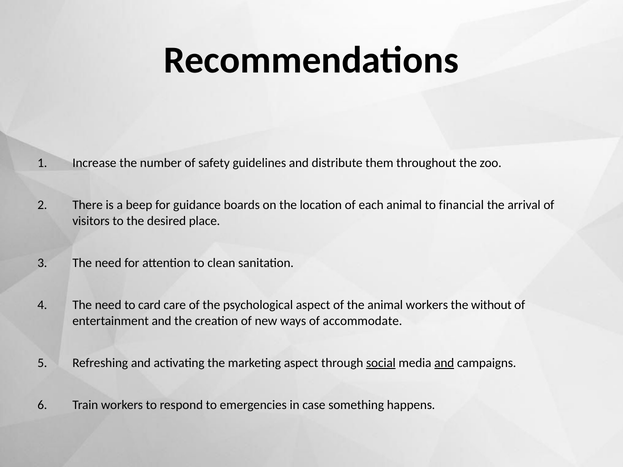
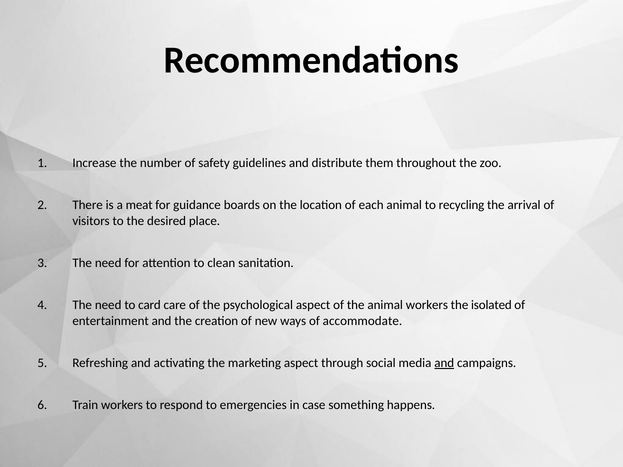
beep: beep -> meat
financial: financial -> recycling
without: without -> isolated
social underline: present -> none
